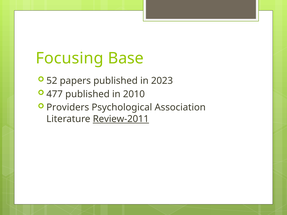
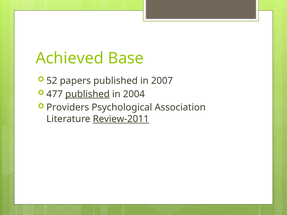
Focusing: Focusing -> Achieved
2023: 2023 -> 2007
published at (87, 94) underline: none -> present
2010: 2010 -> 2004
